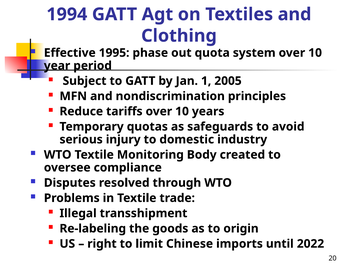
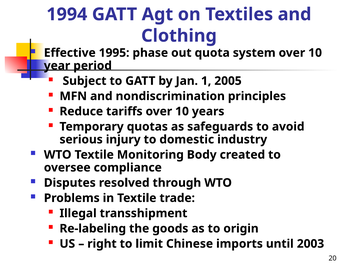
2022: 2022 -> 2003
